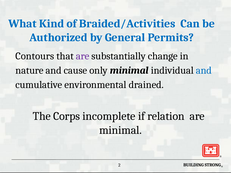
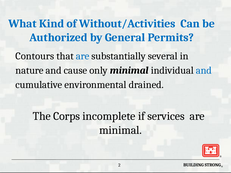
Braided/Activities: Braided/Activities -> Without/Activities
are at (83, 56) colour: purple -> blue
change: change -> several
relation: relation -> services
